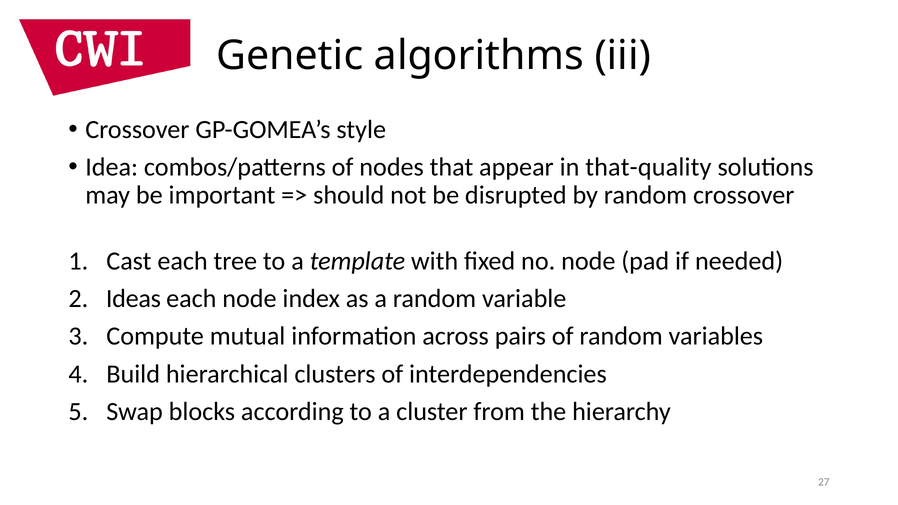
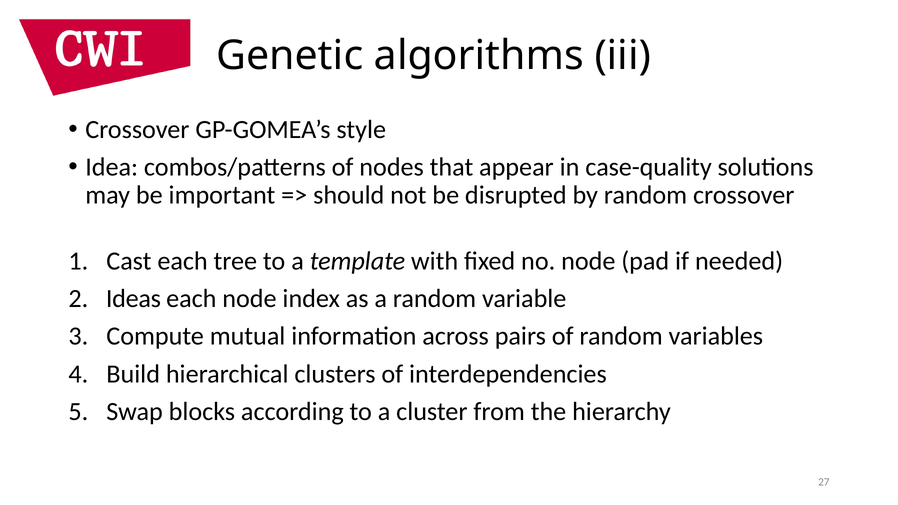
that-quality: that-quality -> case-quality
